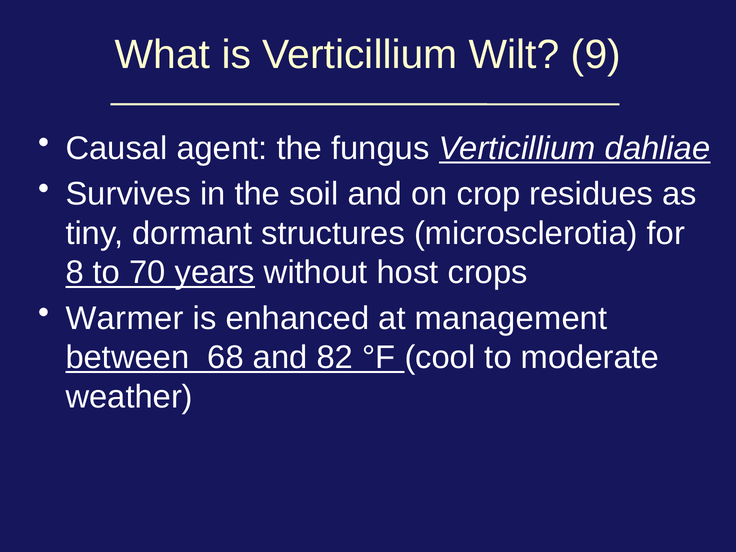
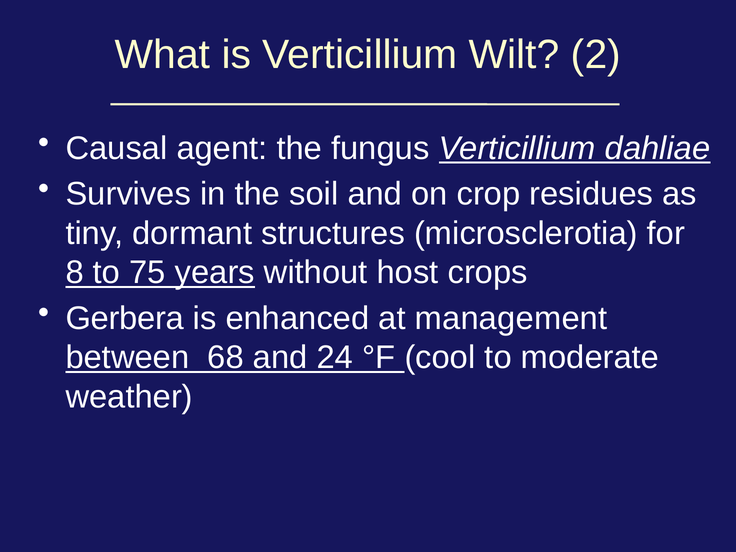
9: 9 -> 2
70: 70 -> 75
Warmer: Warmer -> Gerbera
82: 82 -> 24
